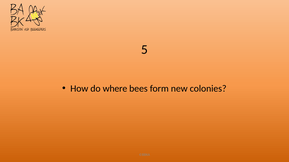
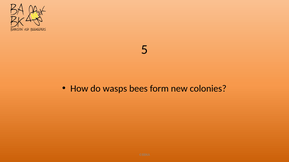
where: where -> wasps
